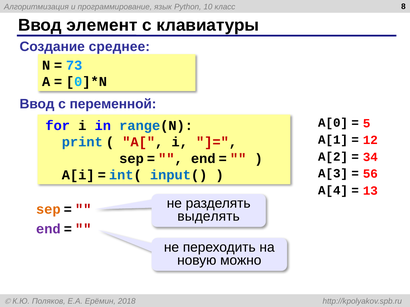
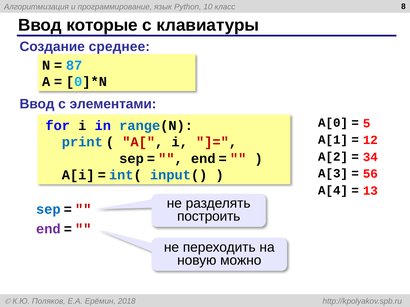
элемент: элемент -> которые
73: 73 -> 87
переменной: переменной -> элементами
sep at (48, 210) colour: orange -> blue
выделять: выделять -> построить
